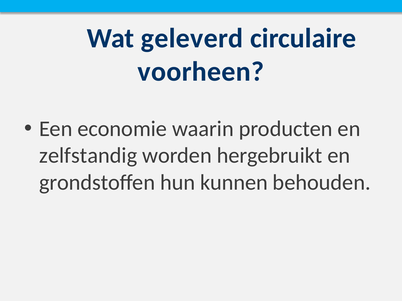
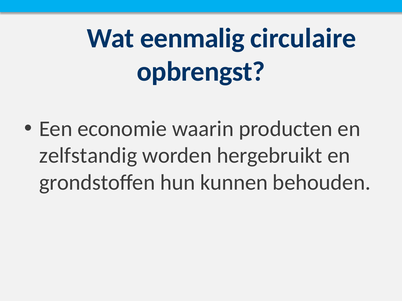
geleverd: geleverd -> eenmalig
voorheen: voorheen -> opbrengst
